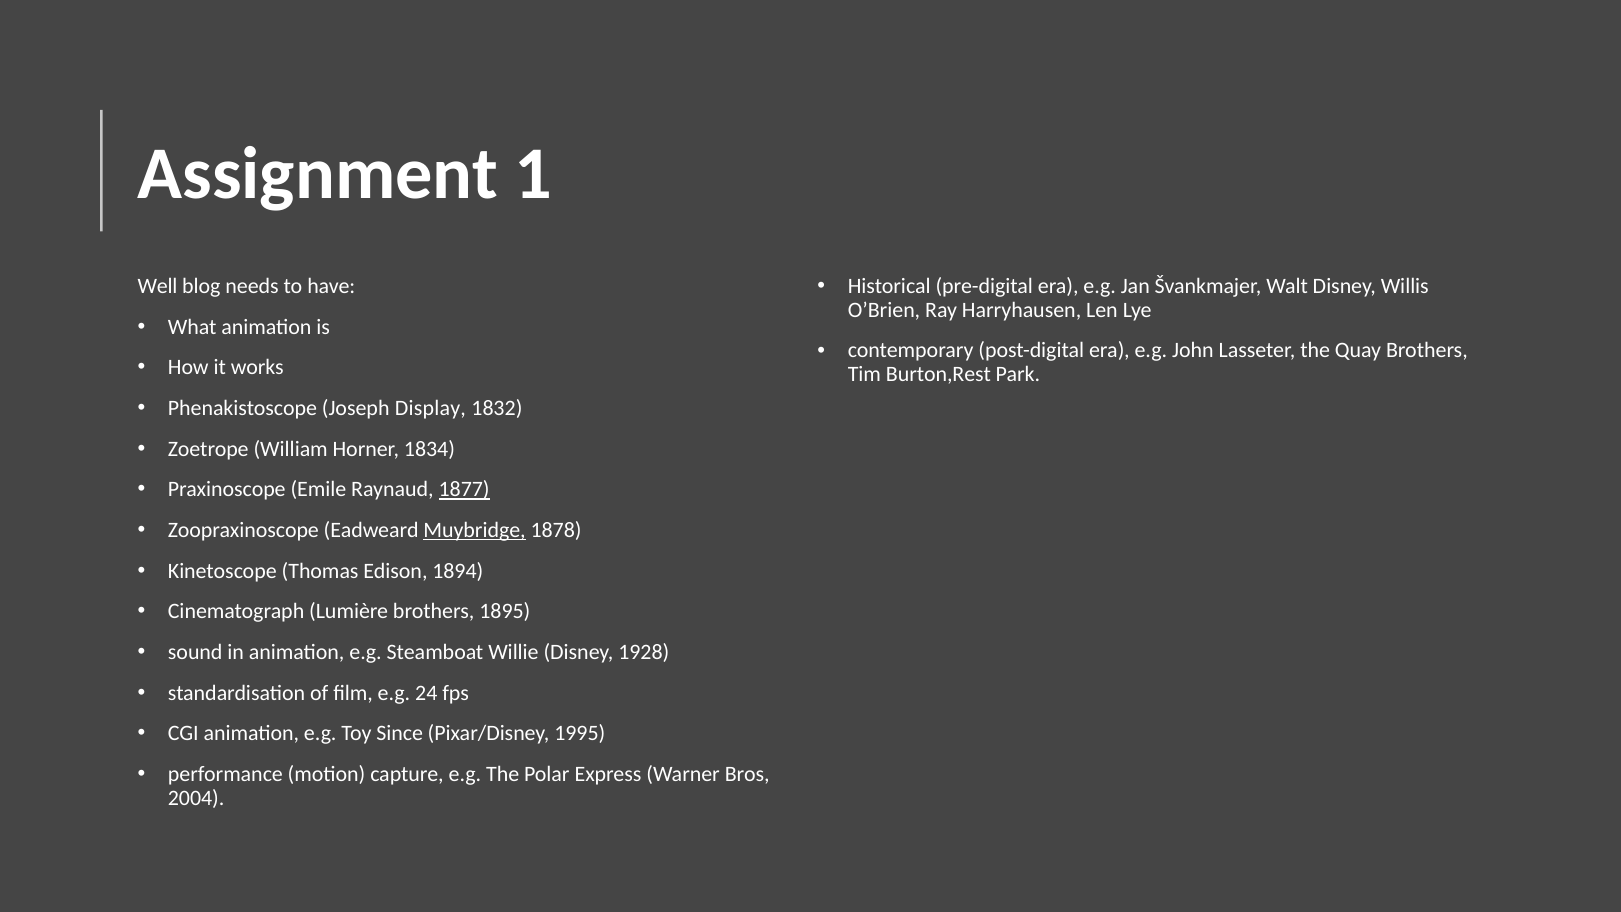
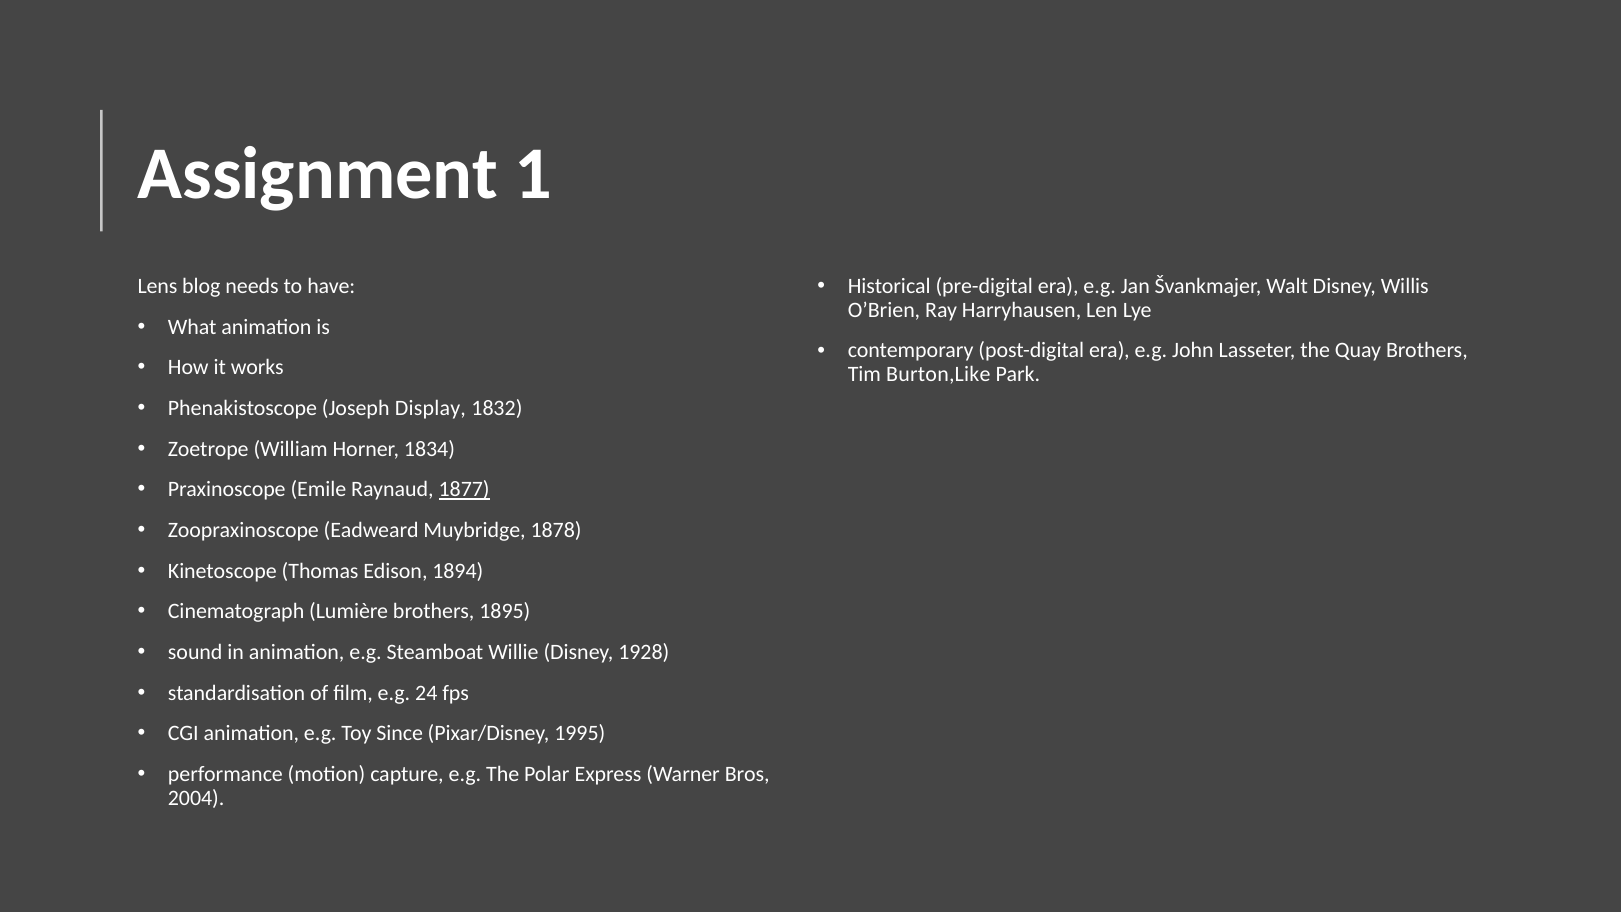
Well: Well -> Lens
Burton,Rest: Burton,Rest -> Burton,Like
Muybridge underline: present -> none
